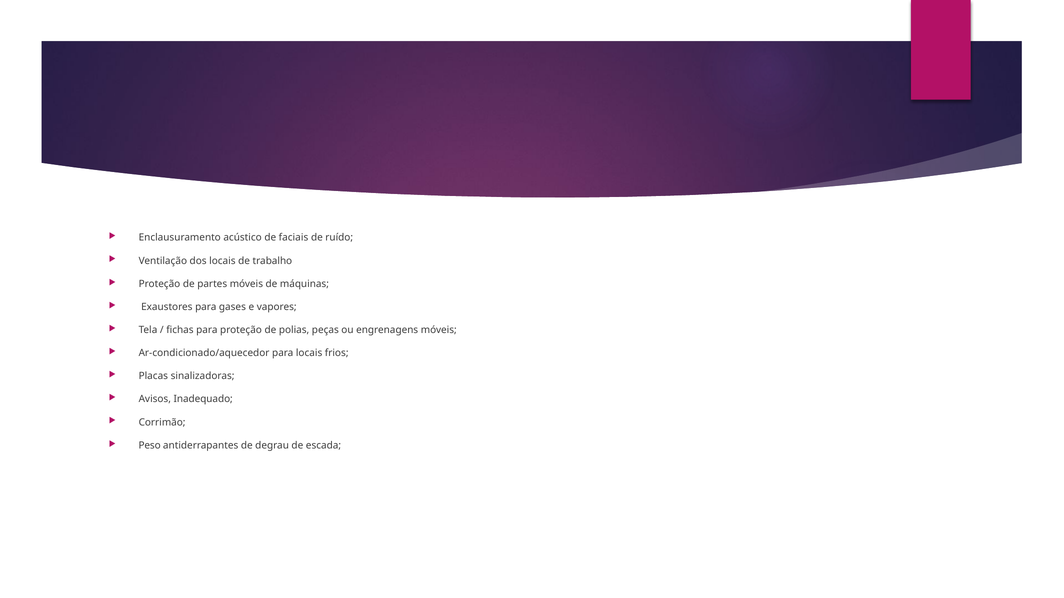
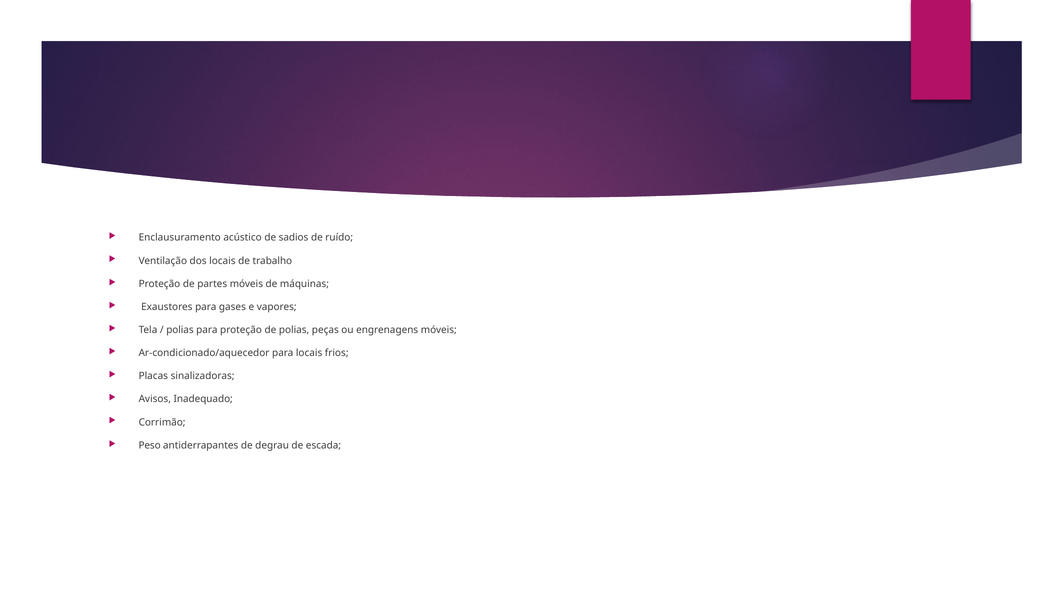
faciais: faciais -> sadios
fichas at (180, 330): fichas -> polias
